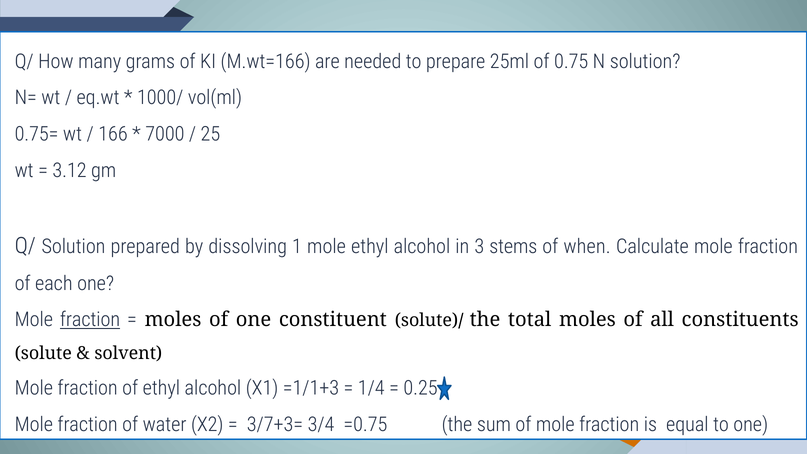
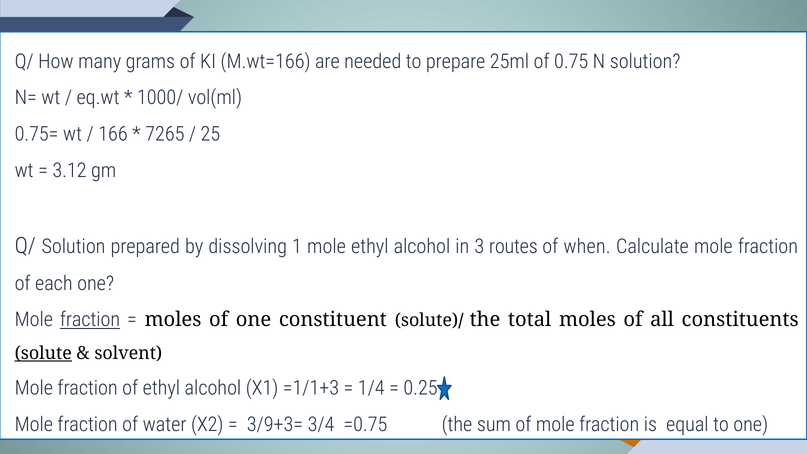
7000: 7000 -> 7265
stems: stems -> routes
solute underline: none -> present
3/7+3=: 3/7+3= -> 3/9+3=
